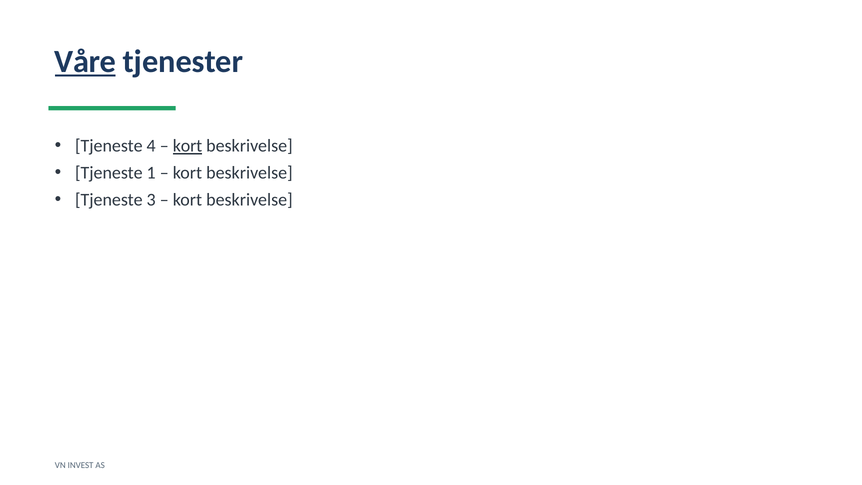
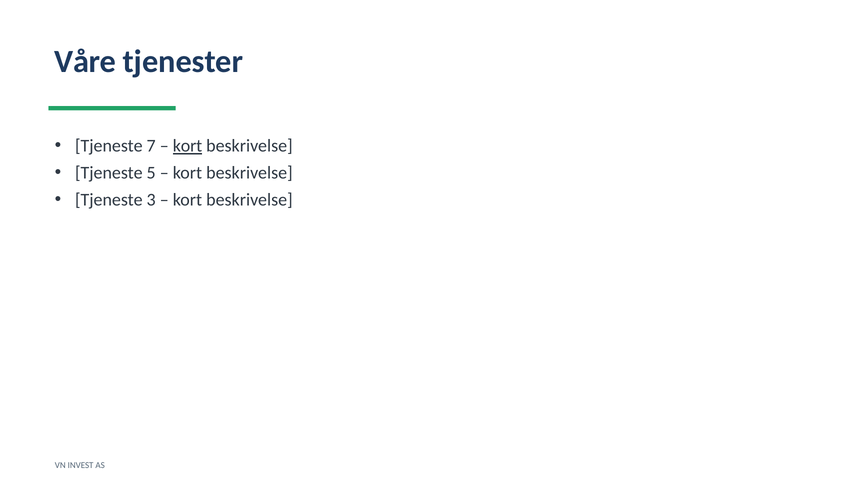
Våre underline: present -> none
4: 4 -> 7
1: 1 -> 5
